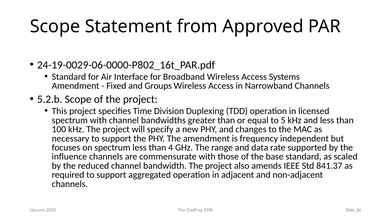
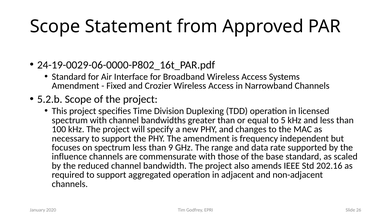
Groups: Groups -> Crozier
4: 4 -> 9
841.37: 841.37 -> 202.16
